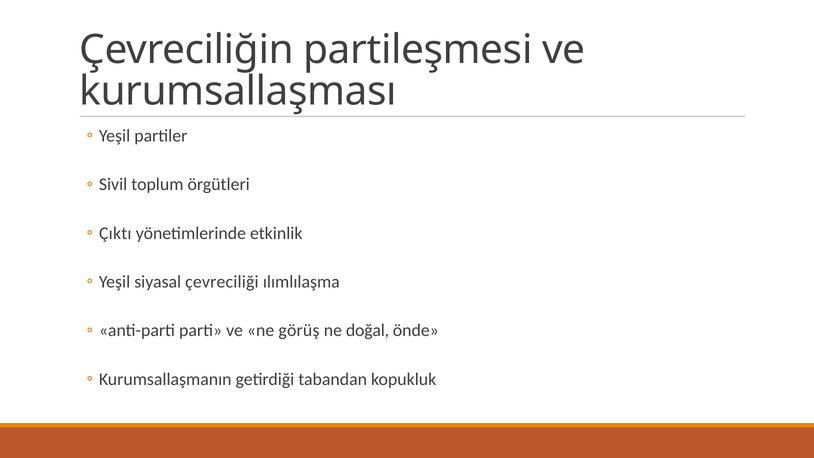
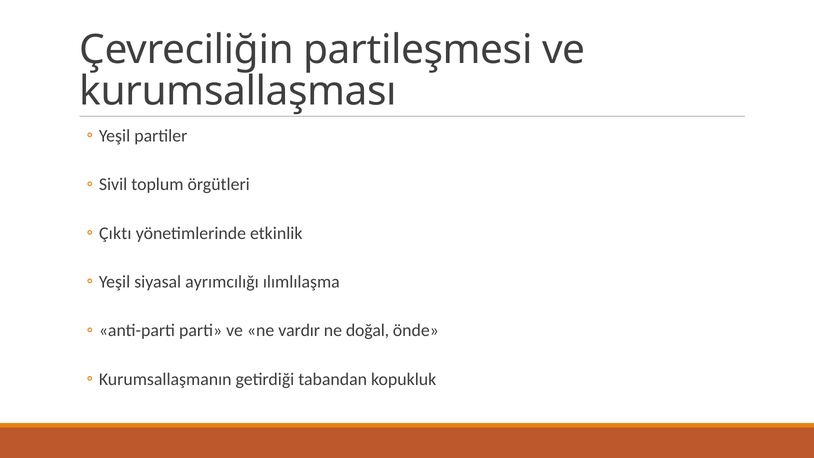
çevreciliği: çevreciliği -> ayrımcılığı
görüş: görüş -> vardır
